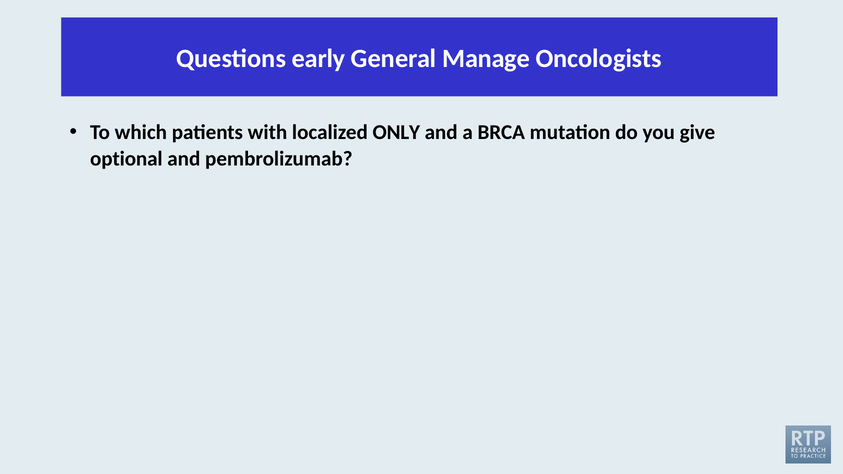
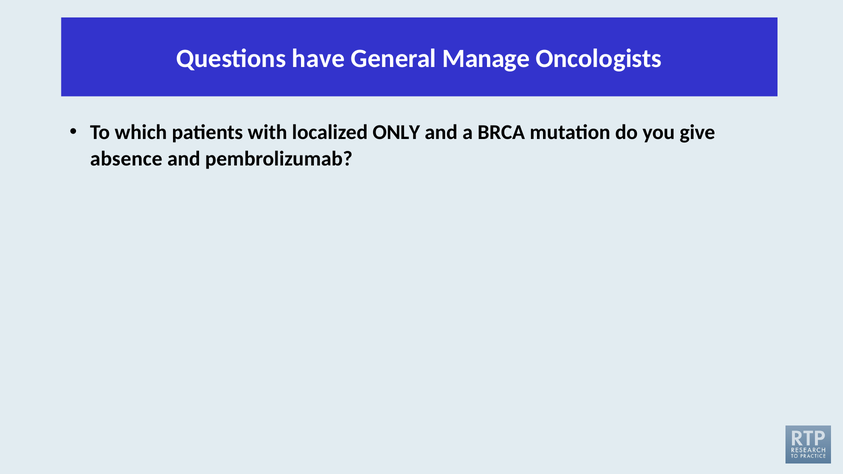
early: early -> have
optional: optional -> absence
